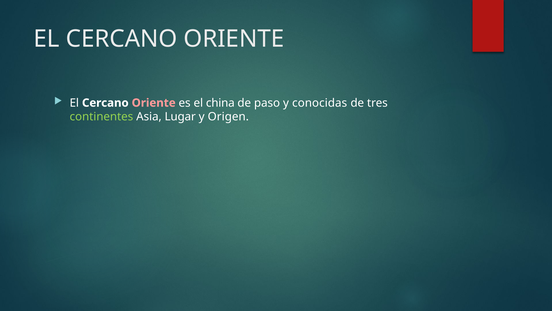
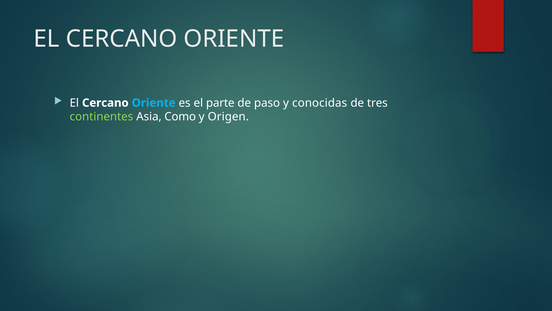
Oriente at (154, 103) colour: pink -> light blue
china: china -> parte
Lugar: Lugar -> Como
